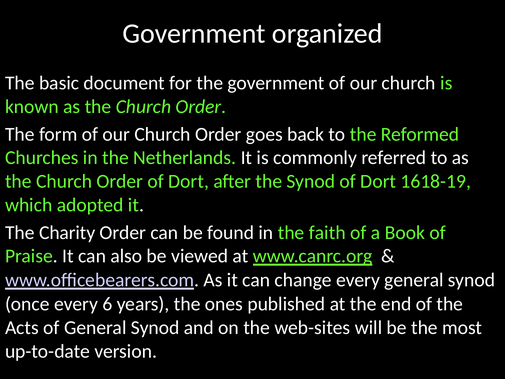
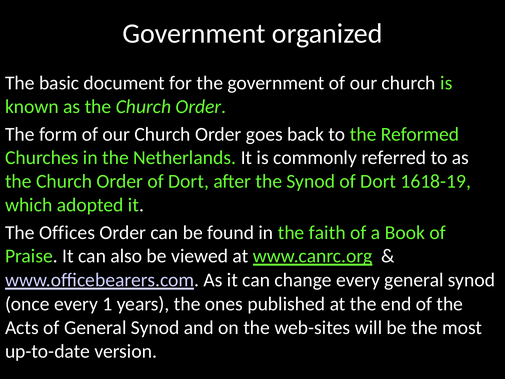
Charity: Charity -> Offices
6: 6 -> 1
